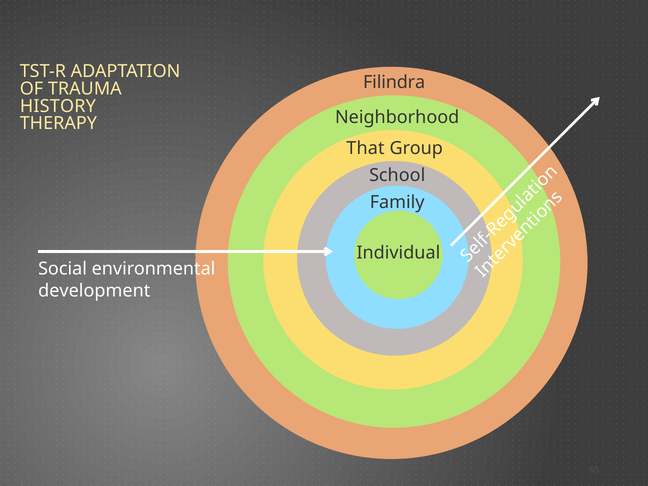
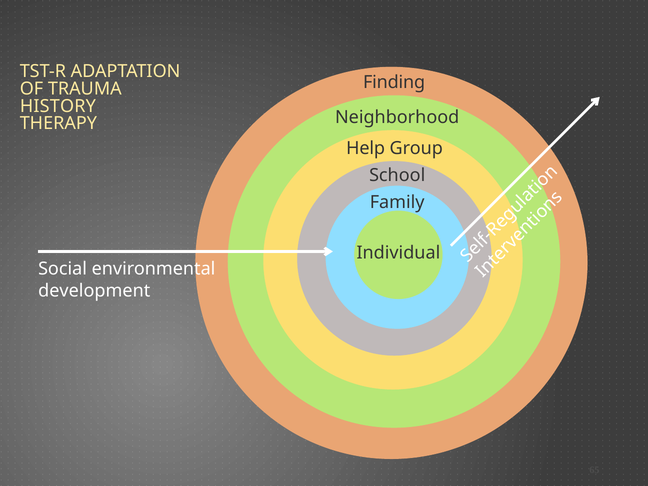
Filindra: Filindra -> Finding
That: That -> Help
